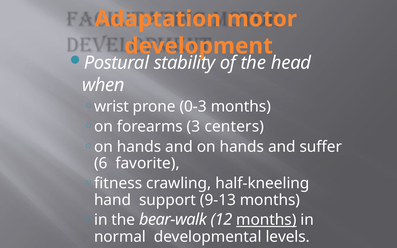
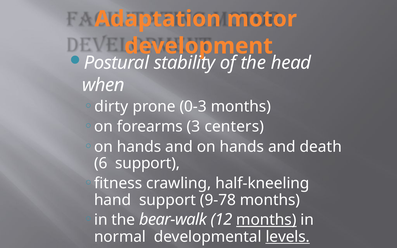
wrist: wrist -> dirty
suffer: suffer -> death
6 favorite: favorite -> support
9-13: 9-13 -> 9-78
levels underline: none -> present
